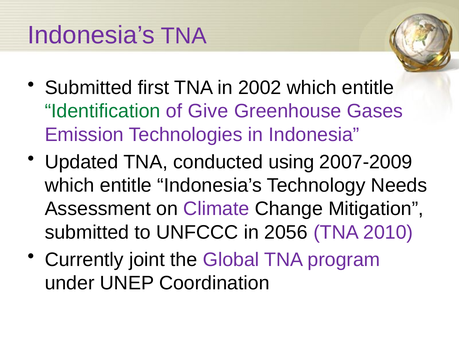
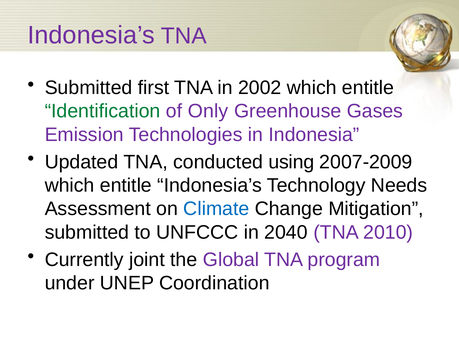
Give: Give -> Only
Climate colour: purple -> blue
2056: 2056 -> 2040
